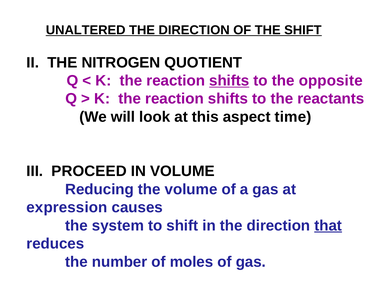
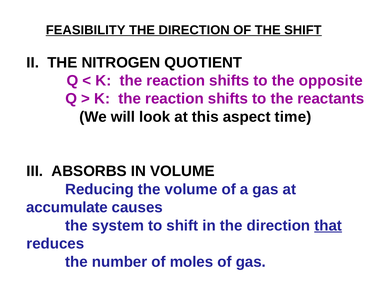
UNALTERED: UNALTERED -> FEASIBILITY
shifts at (229, 81) underline: present -> none
PROCEED: PROCEED -> ABSORBS
expression: expression -> accumulate
